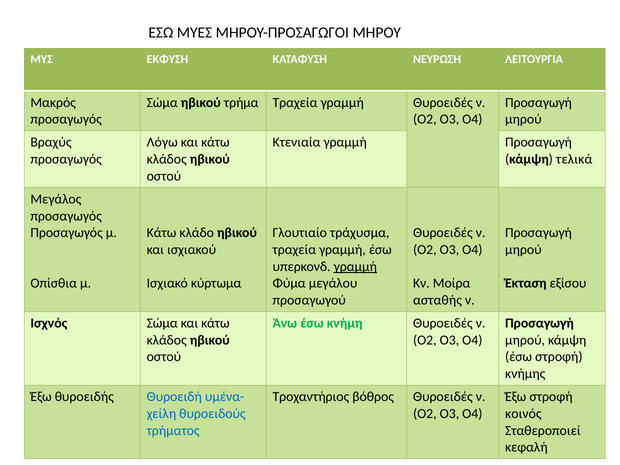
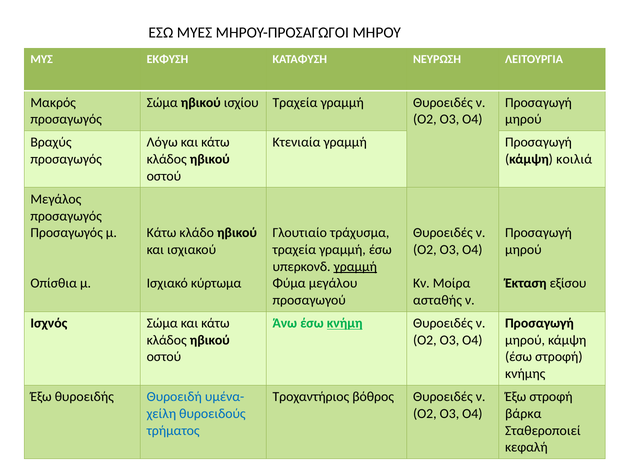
τρήμα: τρήμα -> ισχίου
τελικά: τελικά -> κοιλιά
κνήμη underline: none -> present
κοινός: κοινός -> βάρκα
